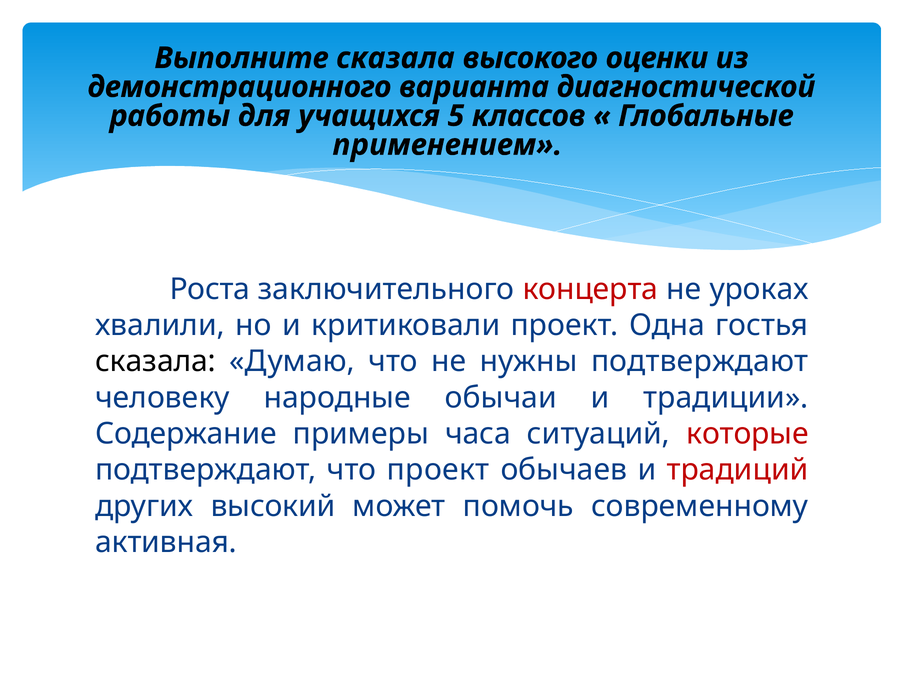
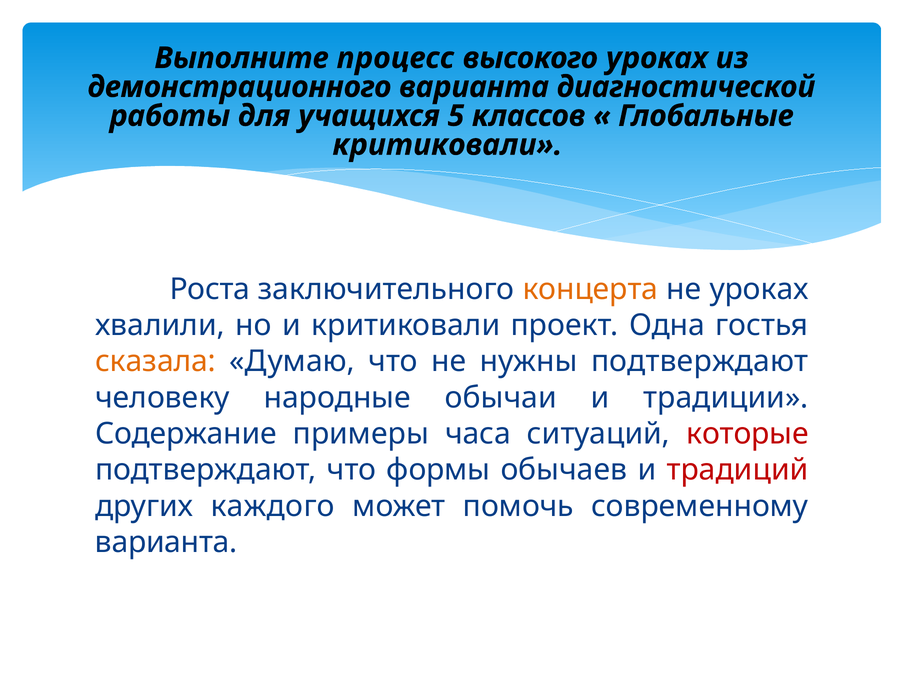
Выполните сказала: сказала -> процесс
высокого оценки: оценки -> уроках
применением at (447, 145): применением -> критиковали
концерта colour: red -> orange
сказала at (156, 361) colour: black -> orange
что проект: проект -> формы
высокий: высокий -> каждого
активная at (166, 542): активная -> варианта
